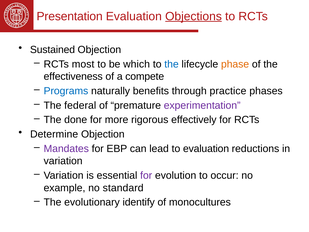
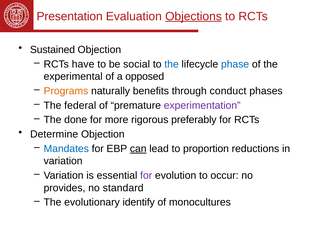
most: most -> have
which: which -> social
phase colour: orange -> blue
effectiveness: effectiveness -> experimental
compete: compete -> opposed
Programs colour: blue -> orange
practice: practice -> conduct
effectively: effectively -> preferably
Mandates colour: purple -> blue
can underline: none -> present
to evaluation: evaluation -> proportion
example: example -> provides
